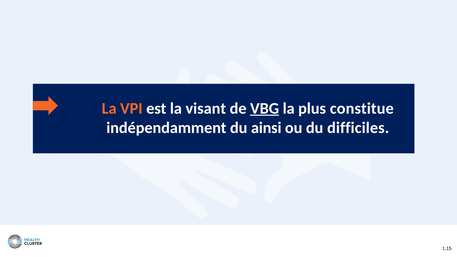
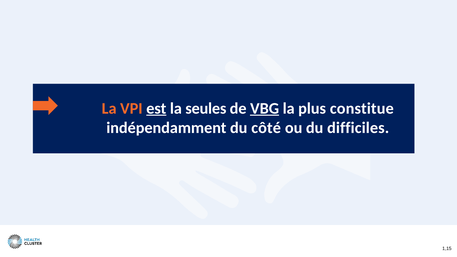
est underline: none -> present
visant: visant -> seules
ainsi: ainsi -> côté
